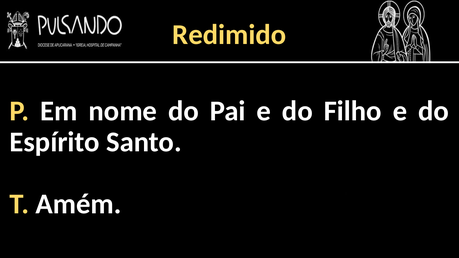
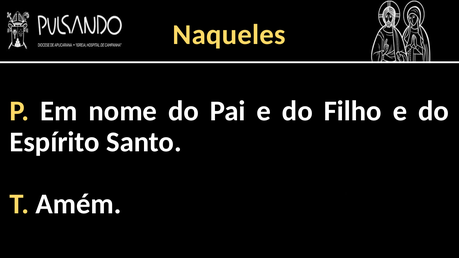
Redimido: Redimido -> Naqueles
